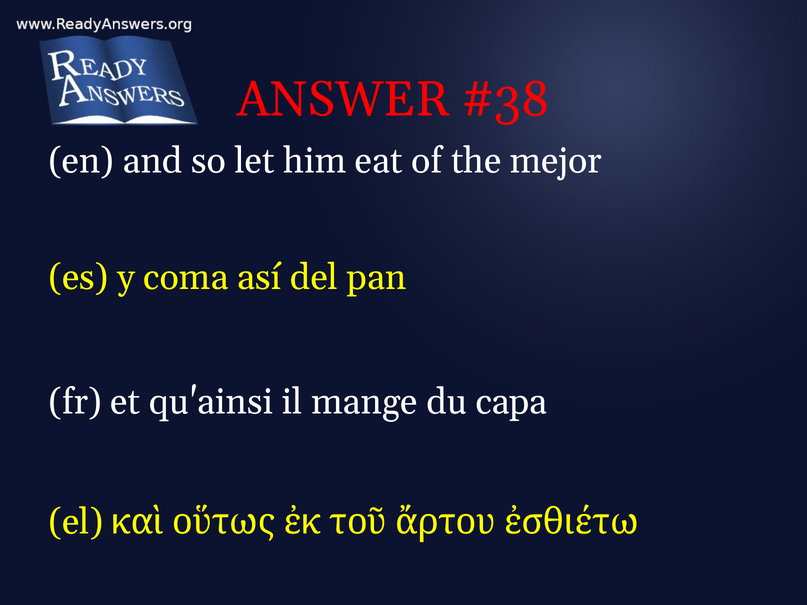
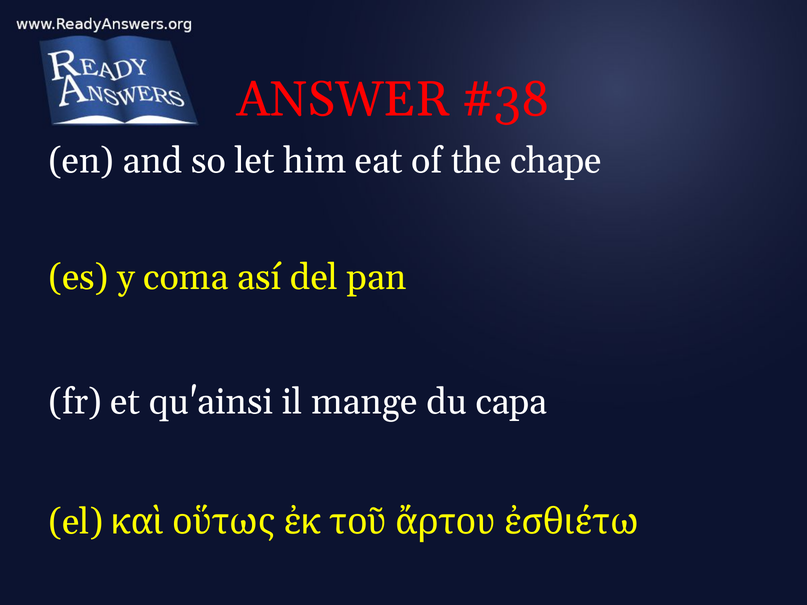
mejor: mejor -> chape
